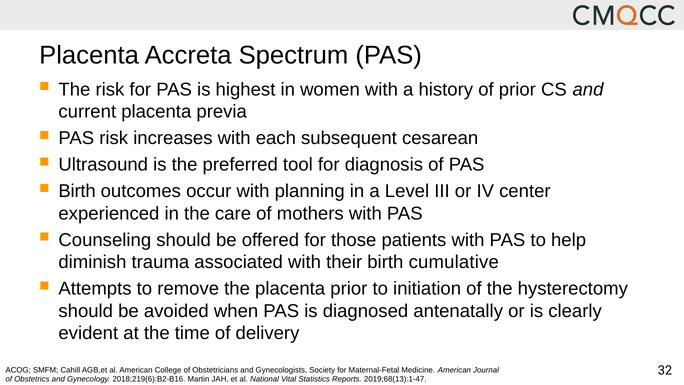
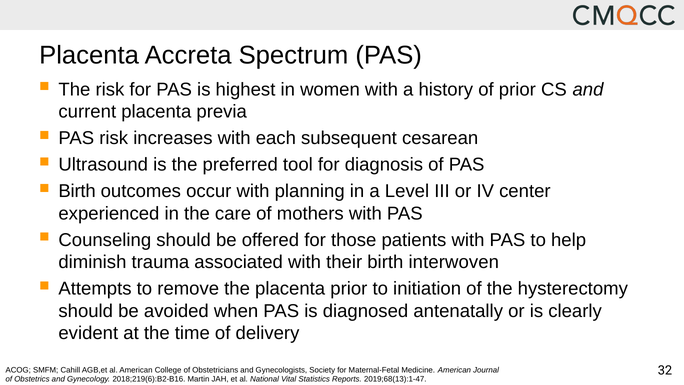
cumulative: cumulative -> interwoven
